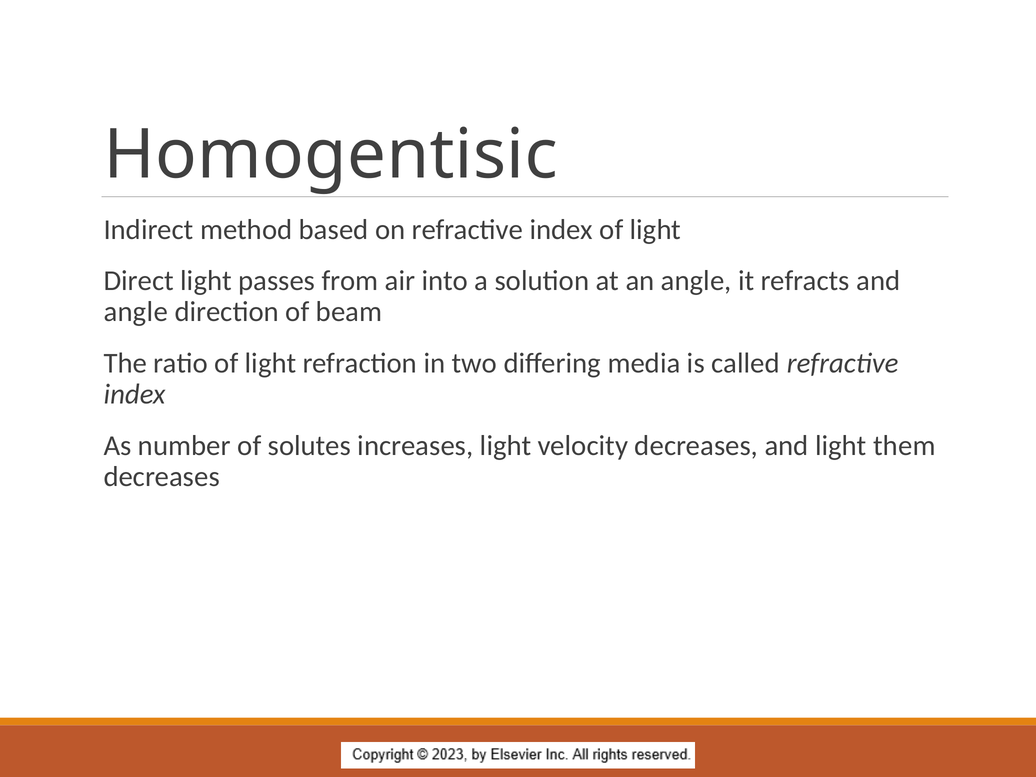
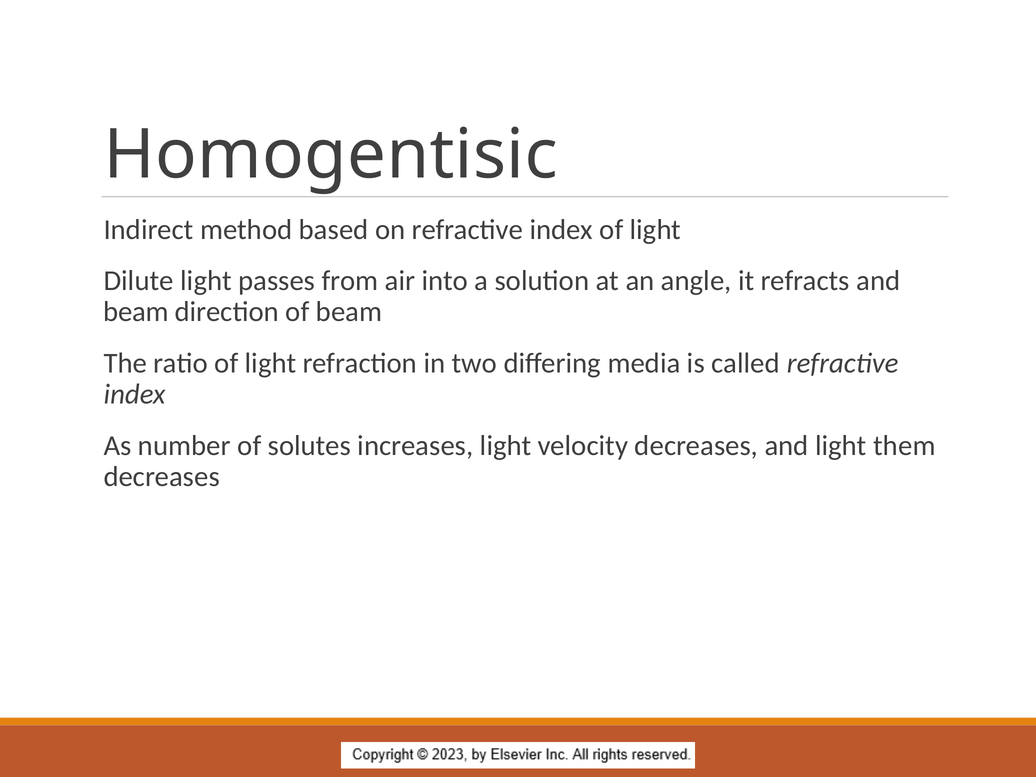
Direct: Direct -> Dilute
angle at (136, 312): angle -> beam
